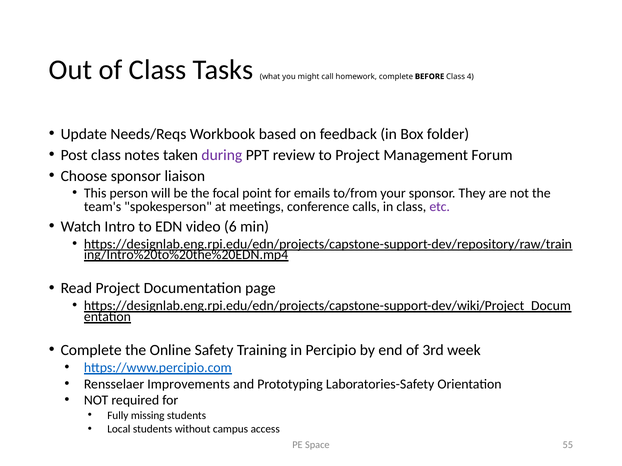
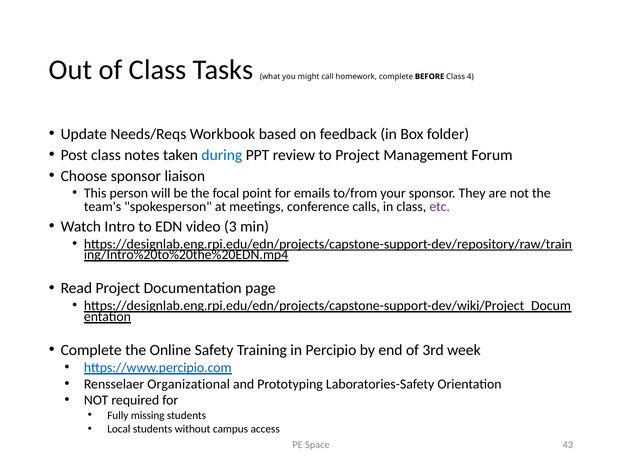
during colour: purple -> blue
6: 6 -> 3
Improvements: Improvements -> Organizational
55: 55 -> 43
